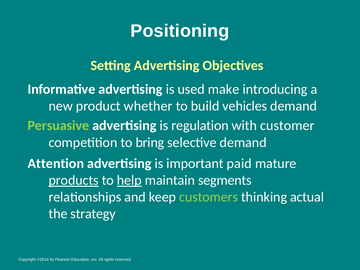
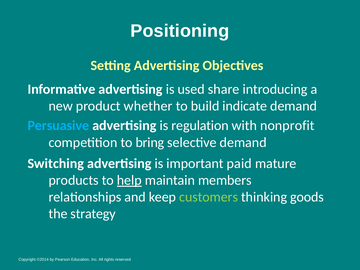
make: make -> share
vehicles: vehicles -> indicate
Persuasive colour: light green -> light blue
customer: customer -> nonprofit
Attention: Attention -> Switching
products underline: present -> none
segments: segments -> members
actual: actual -> goods
